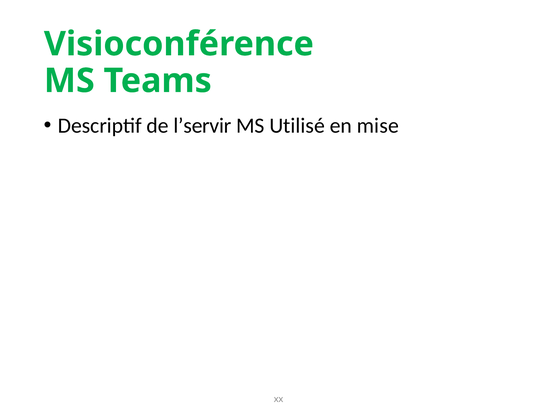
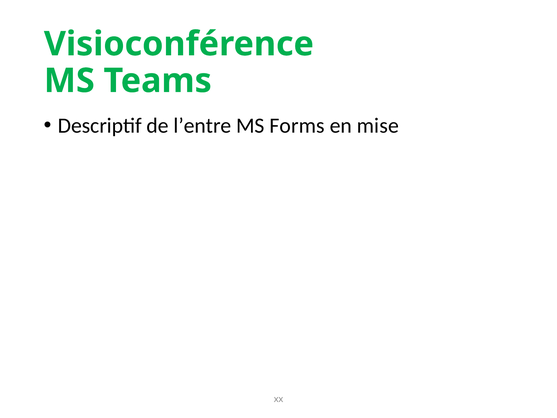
l’servir: l’servir -> l’entre
Utilisé: Utilisé -> Forms
